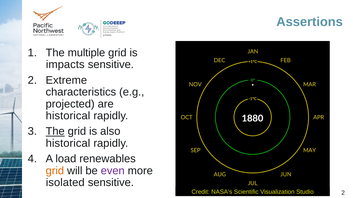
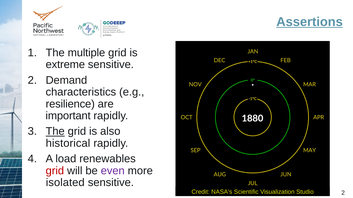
Assertions underline: none -> present
impacts: impacts -> extreme
Extreme: Extreme -> Demand
projected: projected -> resilience
historical at (68, 116): historical -> important
grid at (55, 171) colour: orange -> red
